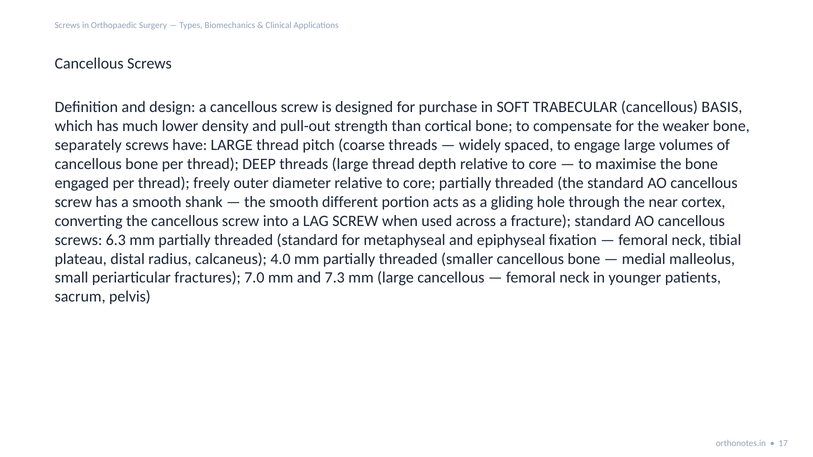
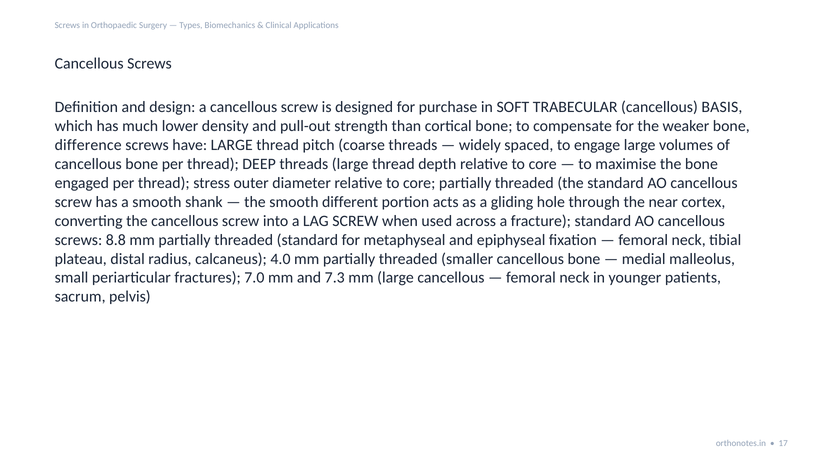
separately: separately -> difference
freely: freely -> stress
6.3: 6.3 -> 8.8
